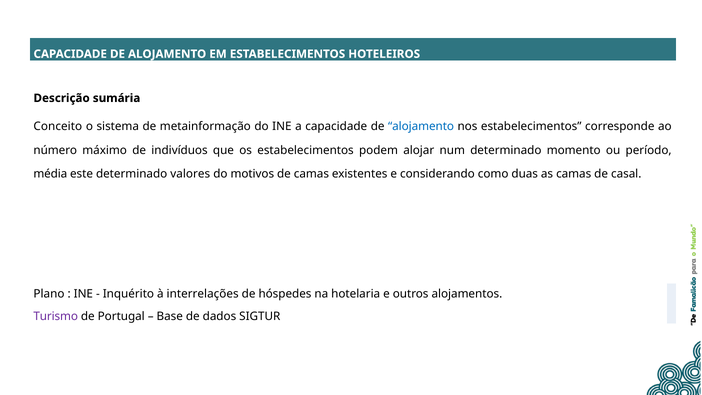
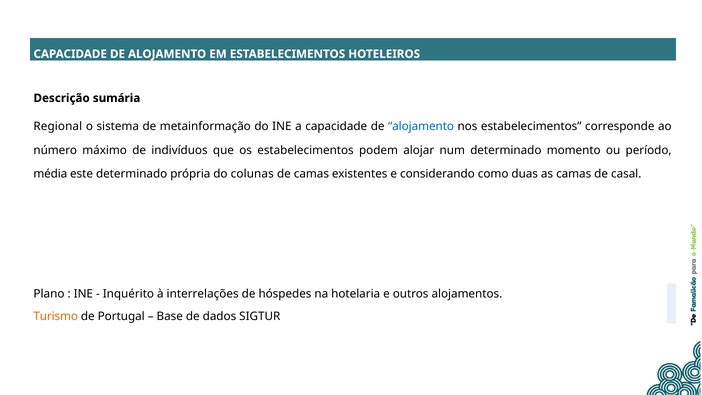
Conceito: Conceito -> Regional
valores: valores -> própria
motivos: motivos -> colunas
Turismo colour: purple -> orange
